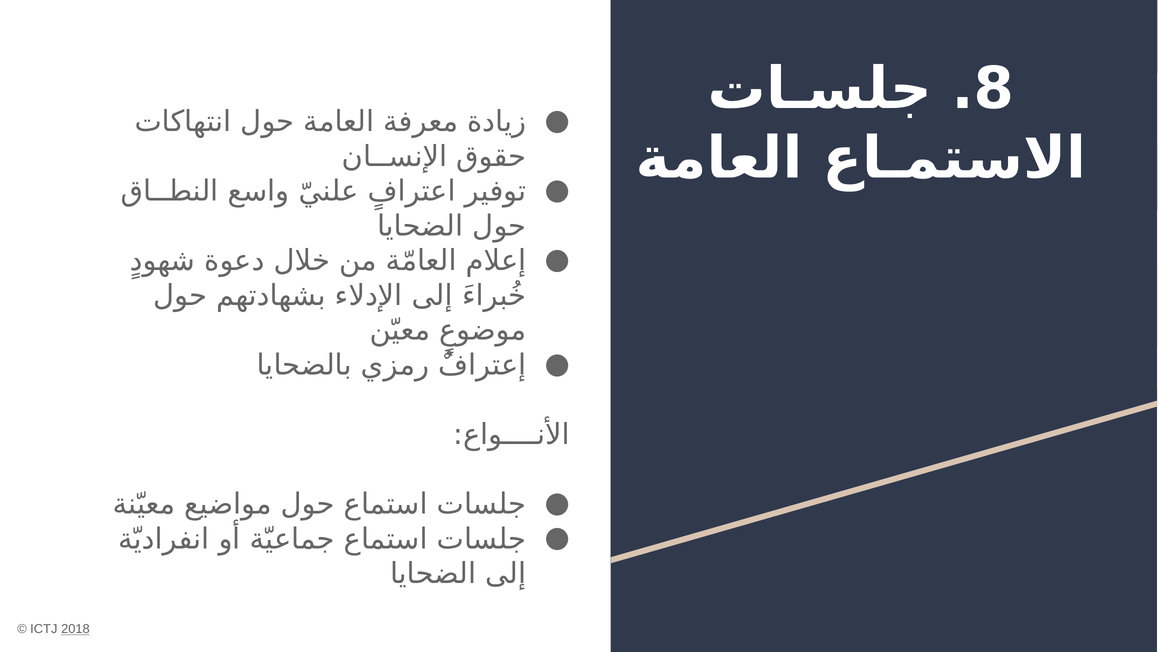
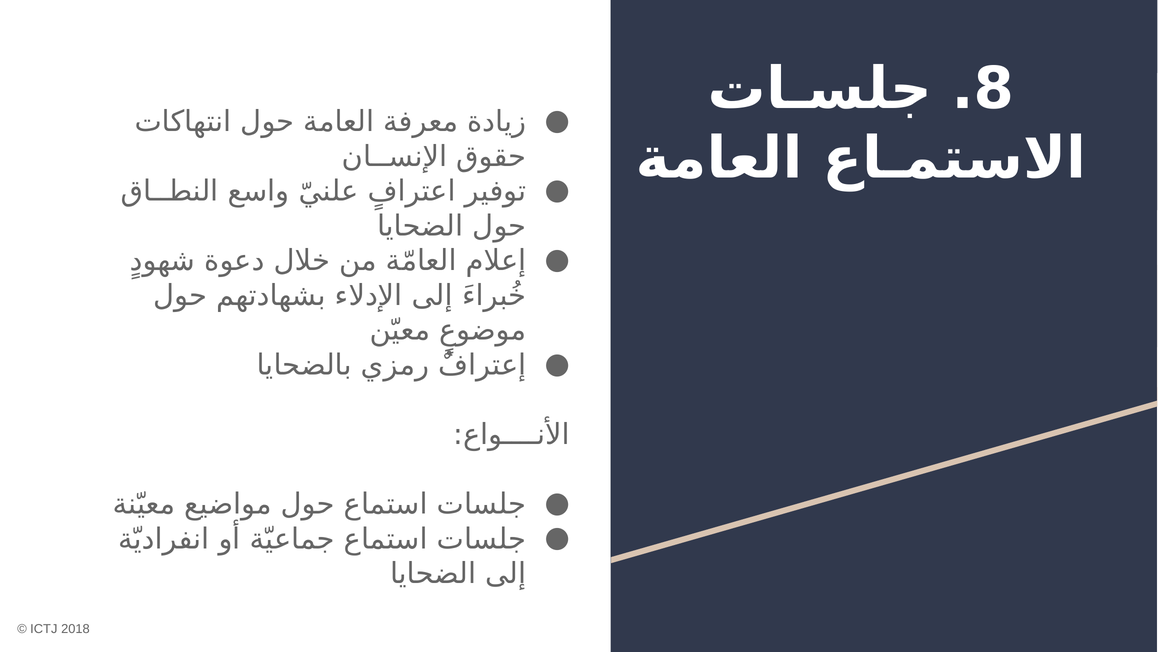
2018 underline: present -> none
